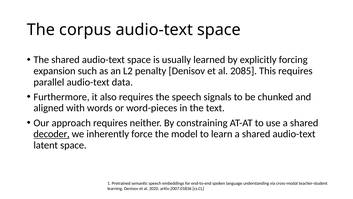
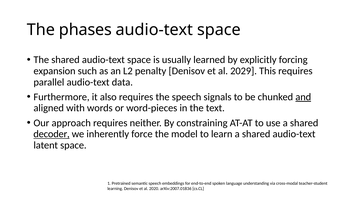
corpus: corpus -> phases
2085: 2085 -> 2029
and underline: none -> present
